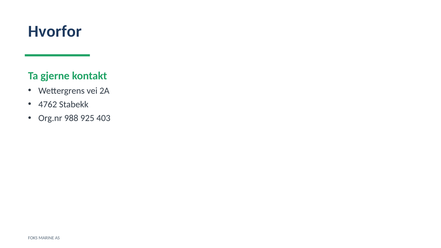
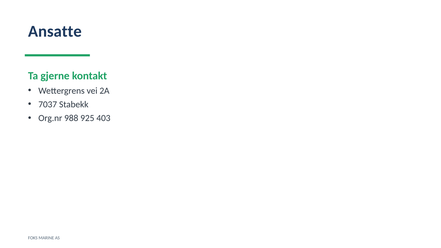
Hvorfor: Hvorfor -> Ansatte
4762: 4762 -> 7037
